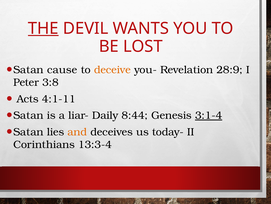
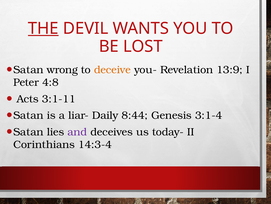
cause: cause -> wrong
28:9: 28:9 -> 13:9
3:8: 3:8 -> 4:8
4:1-11: 4:1-11 -> 3:1-11
3:1-4 underline: present -> none
and colour: orange -> purple
13:3-4: 13:3-4 -> 14:3-4
